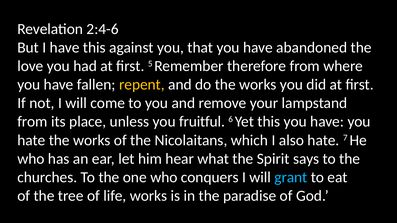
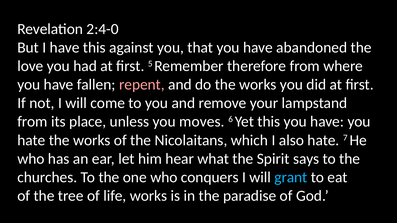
2:4-6: 2:4-6 -> 2:4-0
repent colour: yellow -> pink
fruitful: fruitful -> moves
